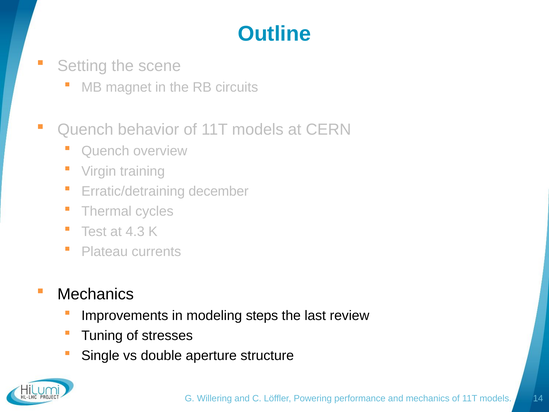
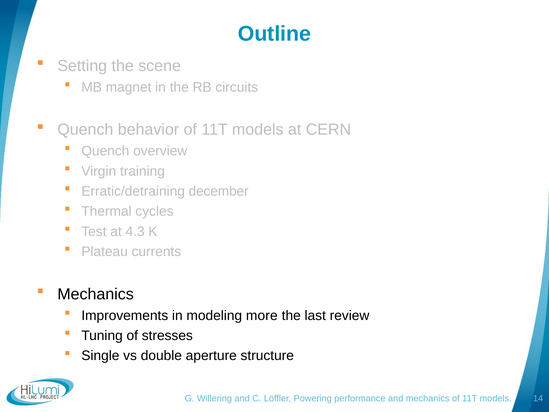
steps: steps -> more
